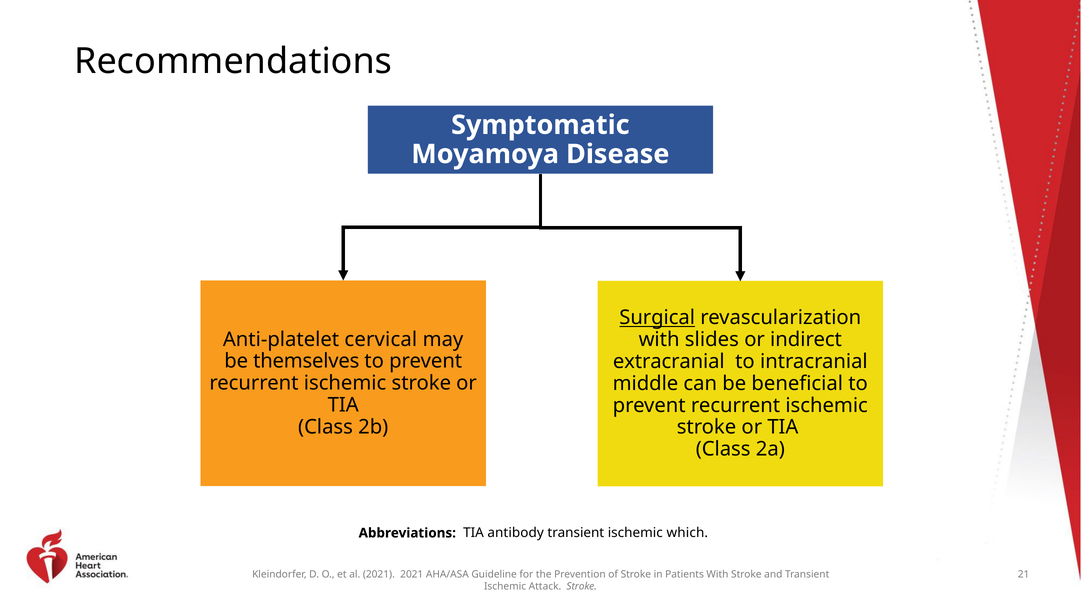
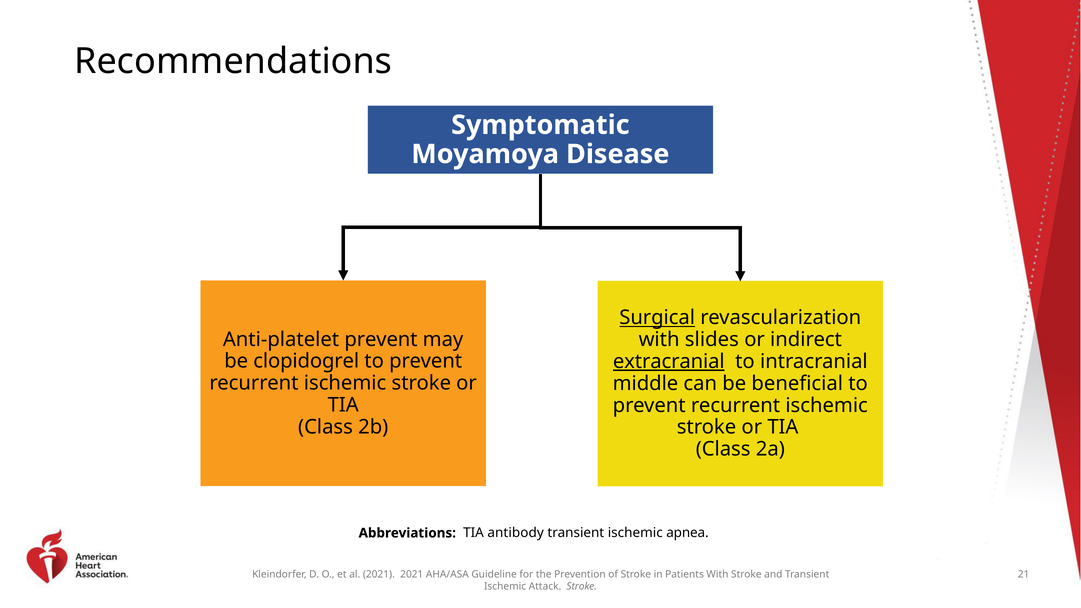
Anti-platelet cervical: cervical -> prevent
themselves: themselves -> clopidogrel
extracranial underline: none -> present
which: which -> apnea
